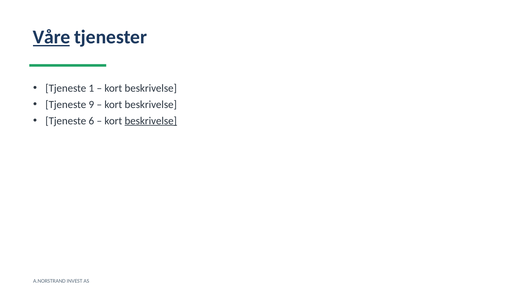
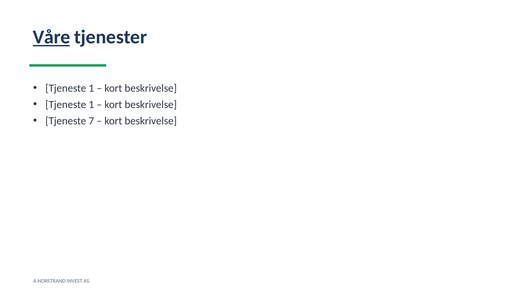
9 at (91, 105): 9 -> 1
6: 6 -> 7
beskrivelse at (151, 121) underline: present -> none
